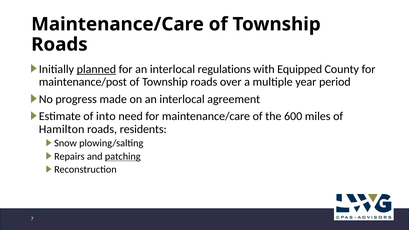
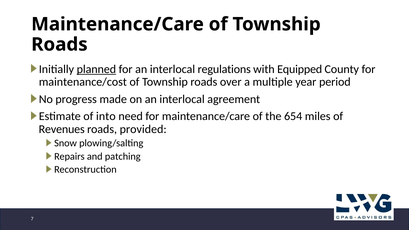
maintenance/post: maintenance/post -> maintenance/cost
600: 600 -> 654
Hamilton: Hamilton -> Revenues
residents: residents -> provided
patching underline: present -> none
